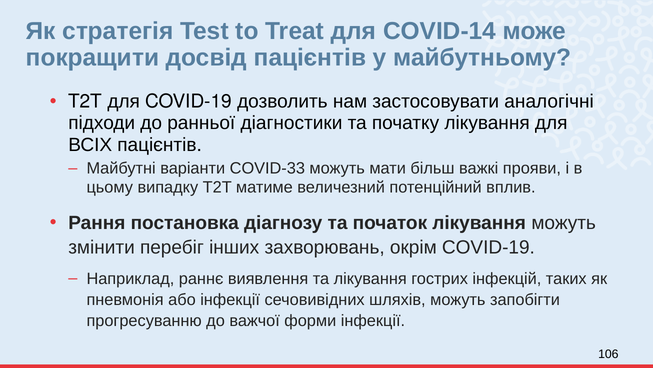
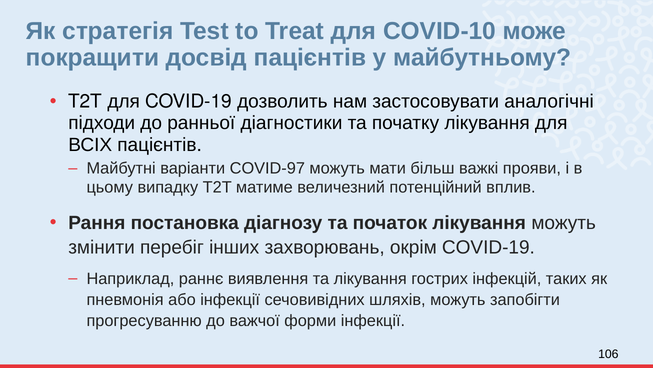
COVID-14: COVID-14 -> COVID-10
COVID-33: COVID-33 -> COVID-97
